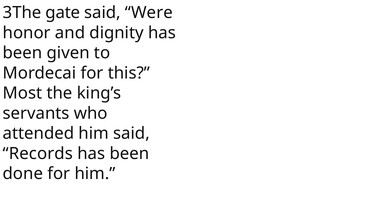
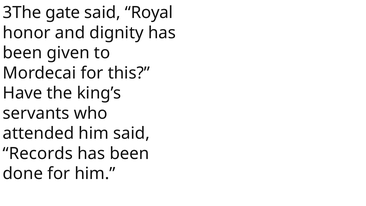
Were: Were -> Royal
Most: Most -> Have
